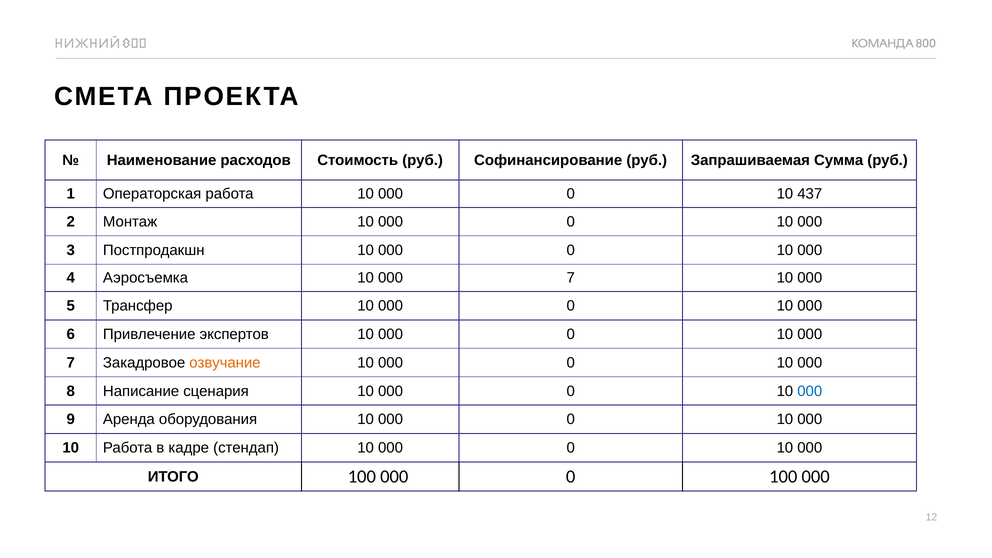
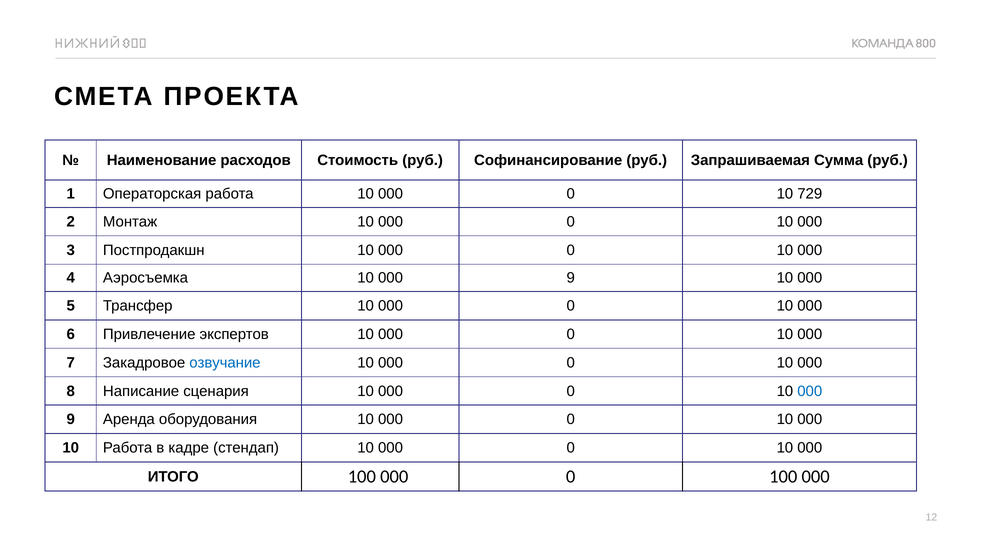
437: 437 -> 729
Аэросъемка 10 000 7: 7 -> 9
озвучание colour: orange -> blue
